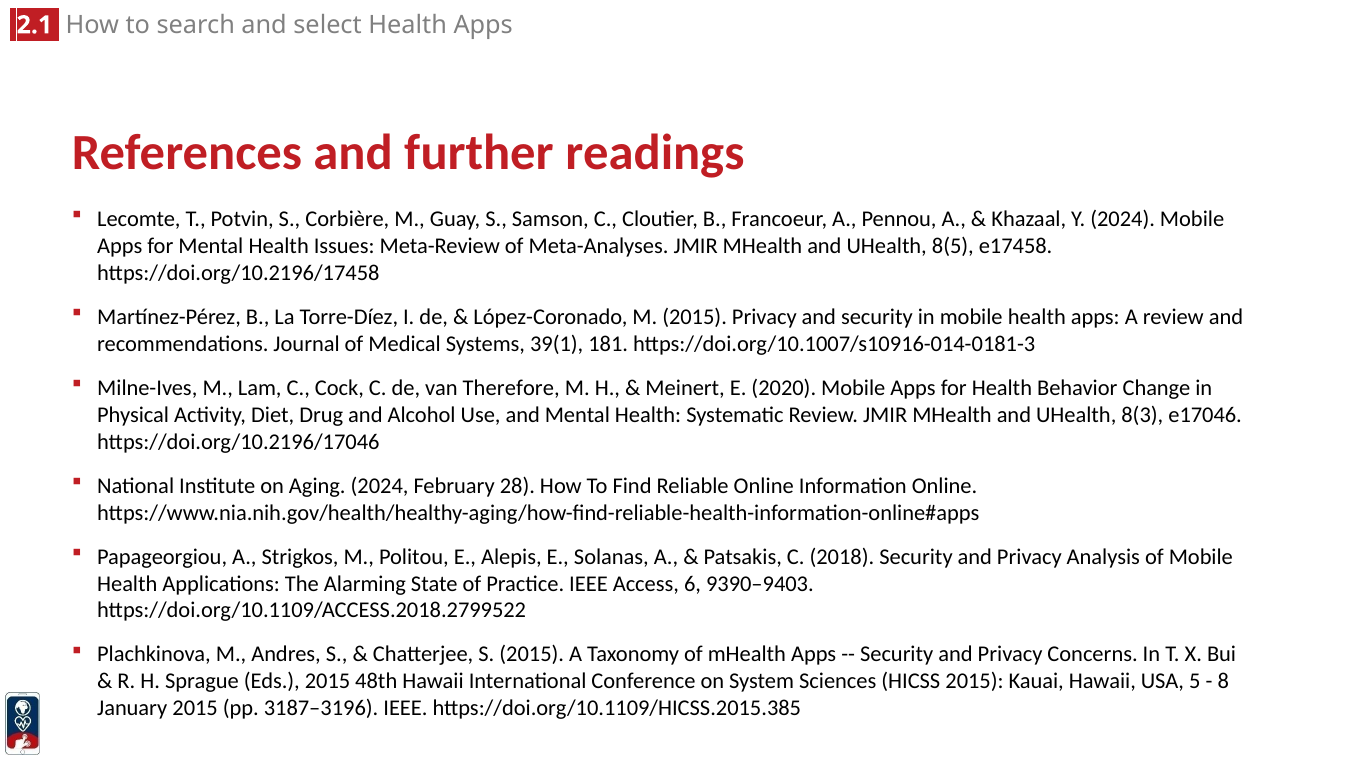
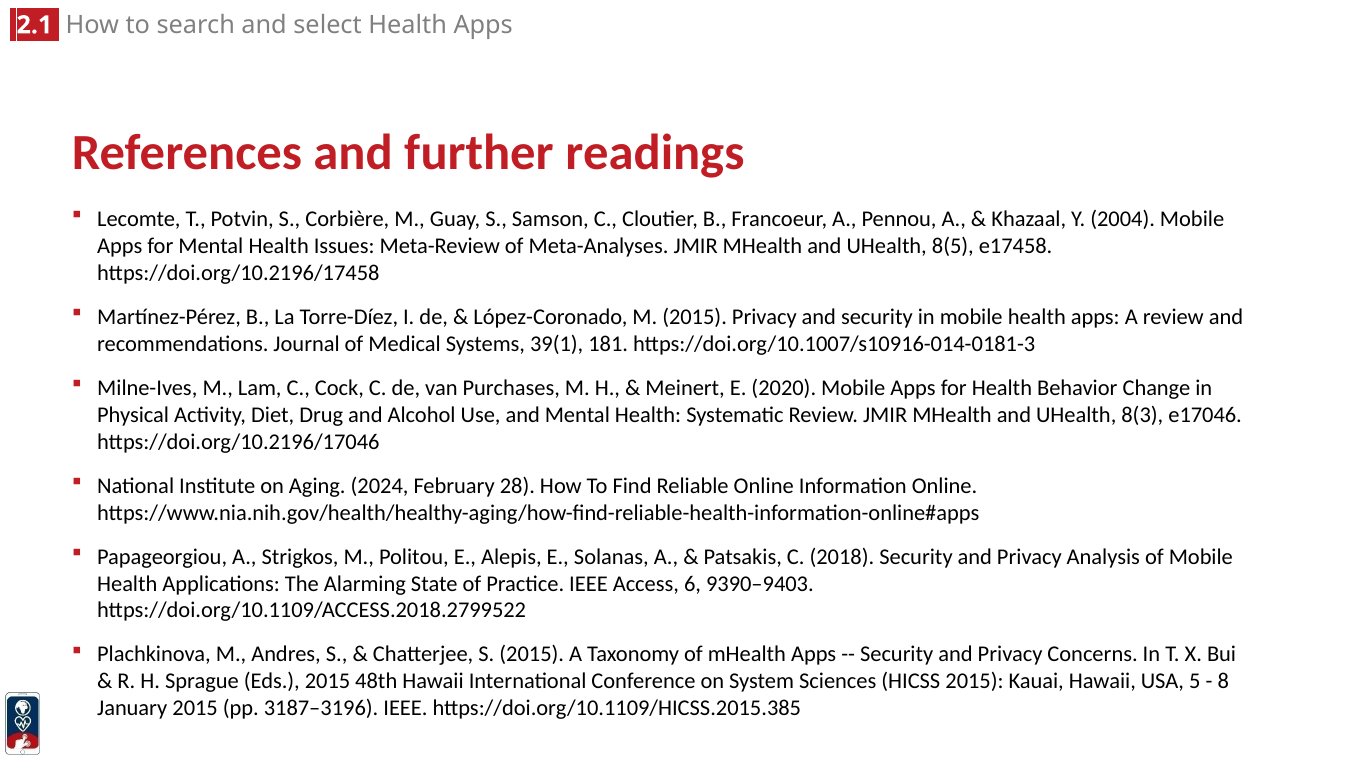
Y 2024: 2024 -> 2004
Therefore: Therefore -> Purchases
